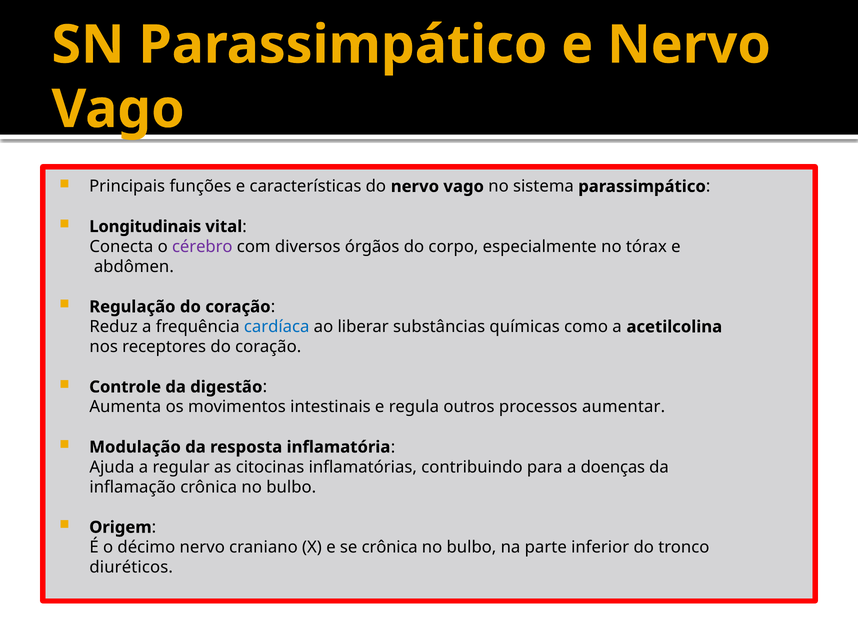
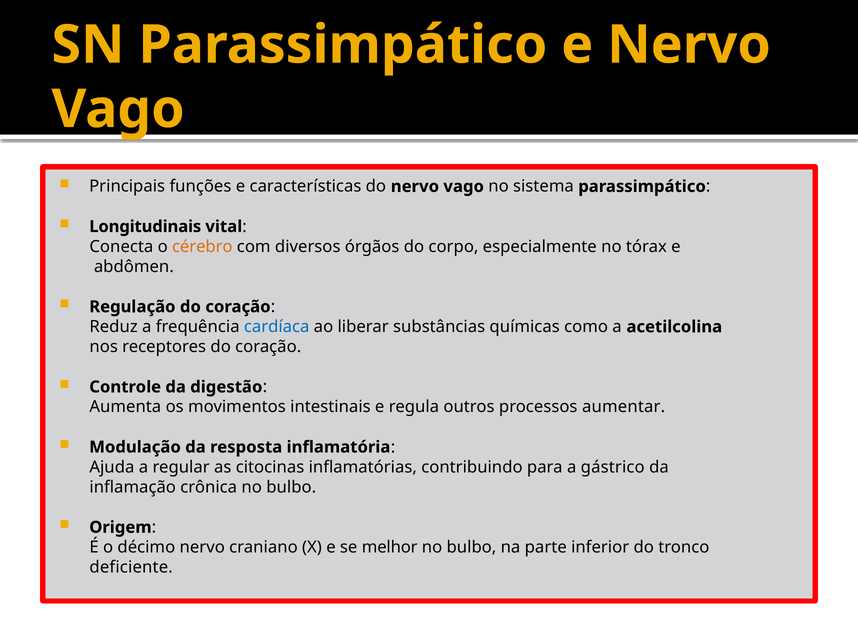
cérebro colour: purple -> orange
doenças: doenças -> gástrico
se crônica: crônica -> melhor
diuréticos: diuréticos -> deficiente
